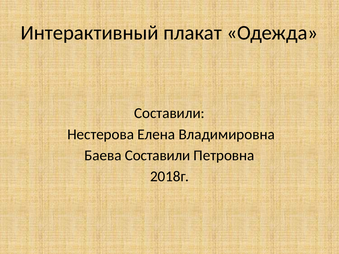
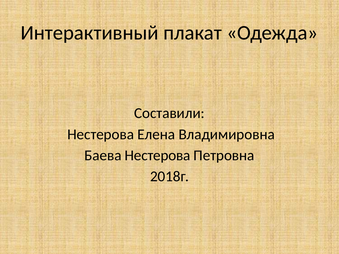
Баева Составили: Составили -> Нестерова
